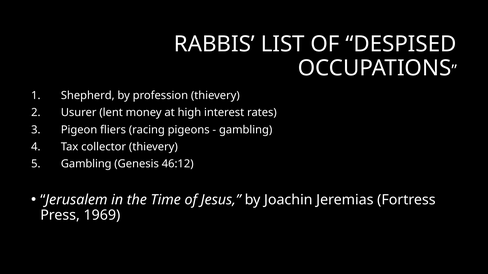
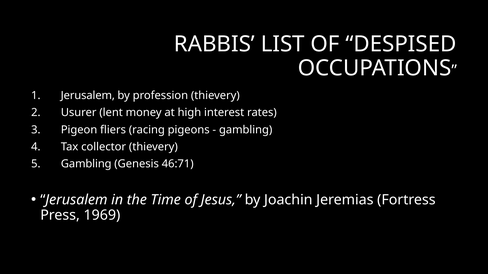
Shepherd at (88, 96): Shepherd -> Jerusalem
46:12: 46:12 -> 46:71
